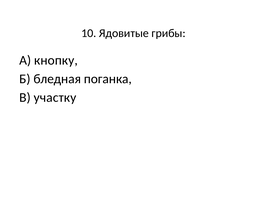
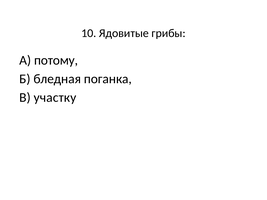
кнопку: кнопку -> потому
